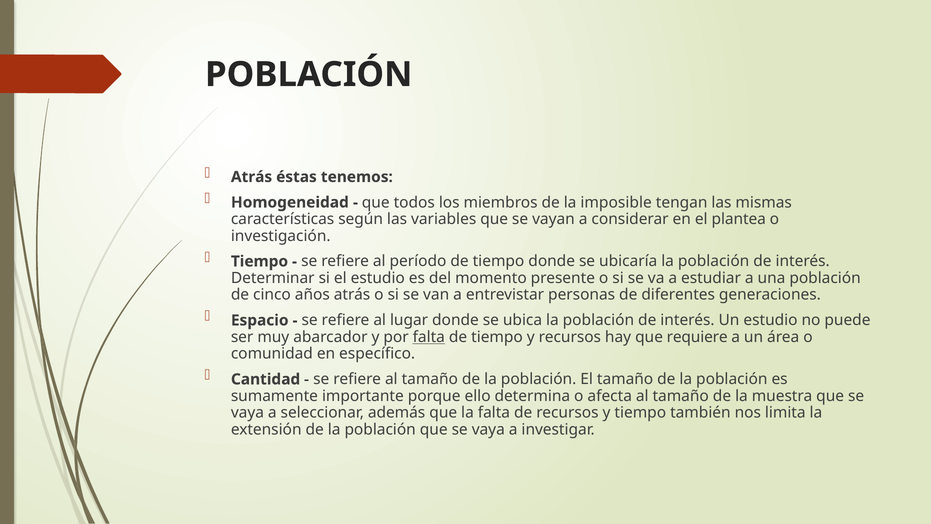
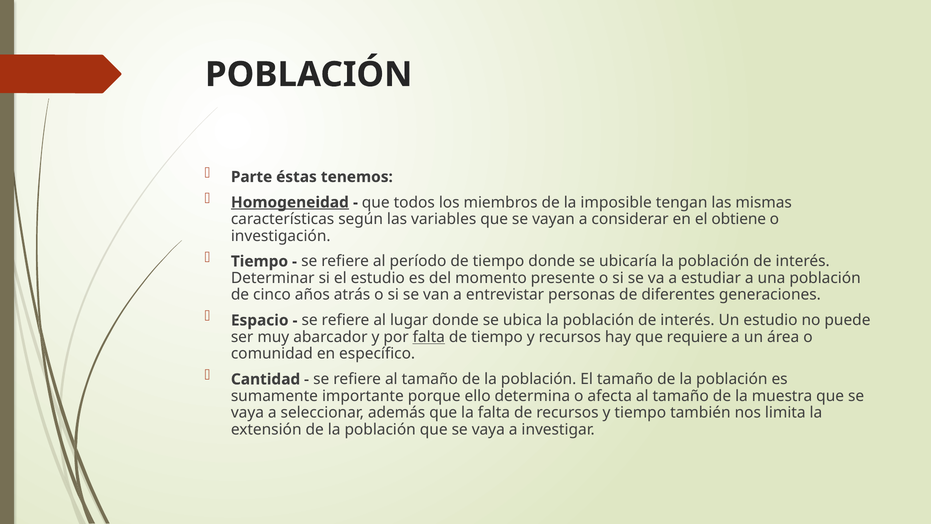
Atrás at (252, 177): Atrás -> Parte
Homogeneidad underline: none -> present
plantea: plantea -> obtiene
